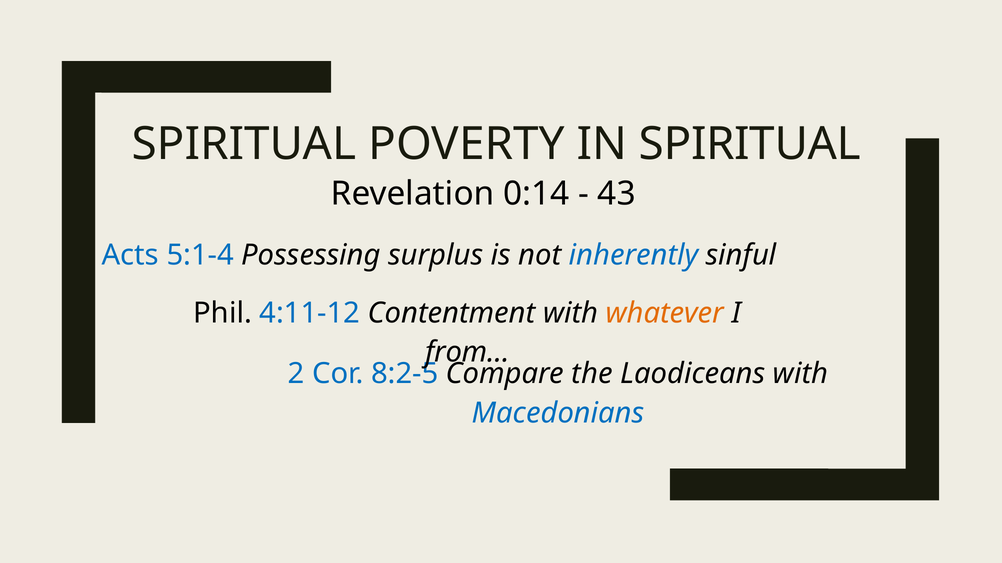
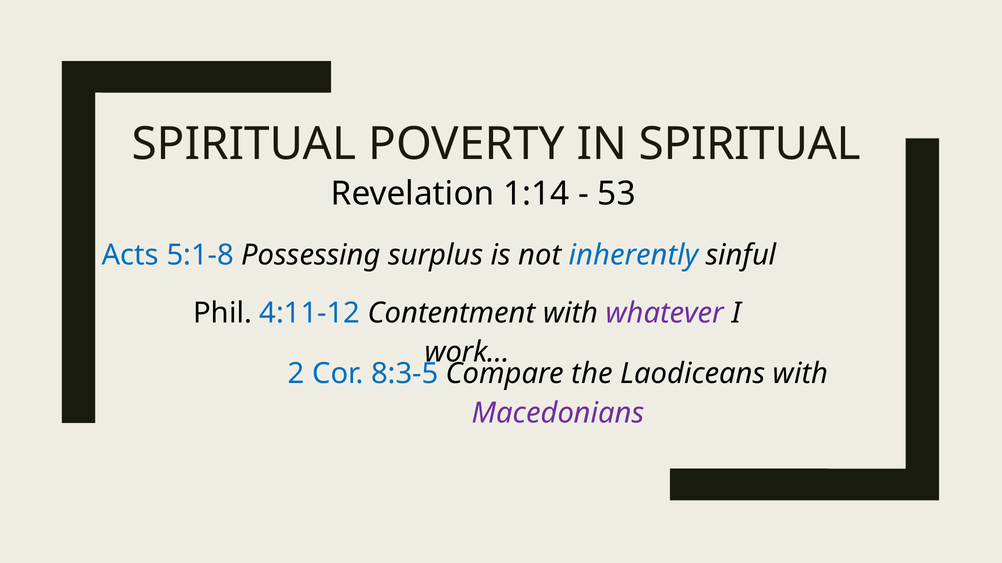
0:14: 0:14 -> 1:14
43: 43 -> 53
5:1-4: 5:1-4 -> 5:1-8
whatever colour: orange -> purple
from…: from… -> work…
8:2-5: 8:2-5 -> 8:3-5
Macedonians colour: blue -> purple
